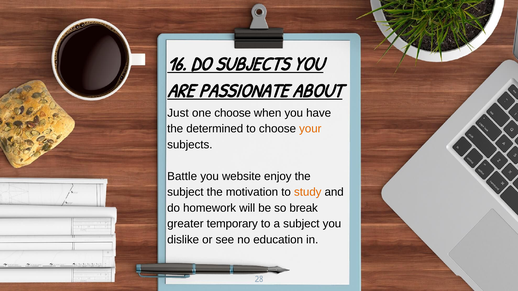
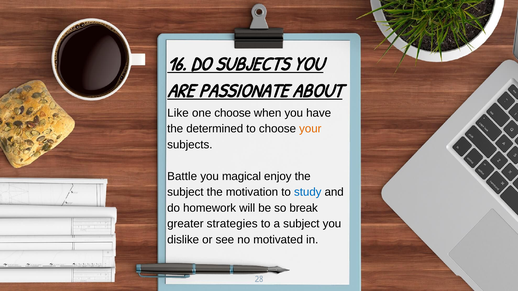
Just: Just -> Like
website: website -> magical
study colour: orange -> blue
temporary: temporary -> strategies
education: education -> motivated
